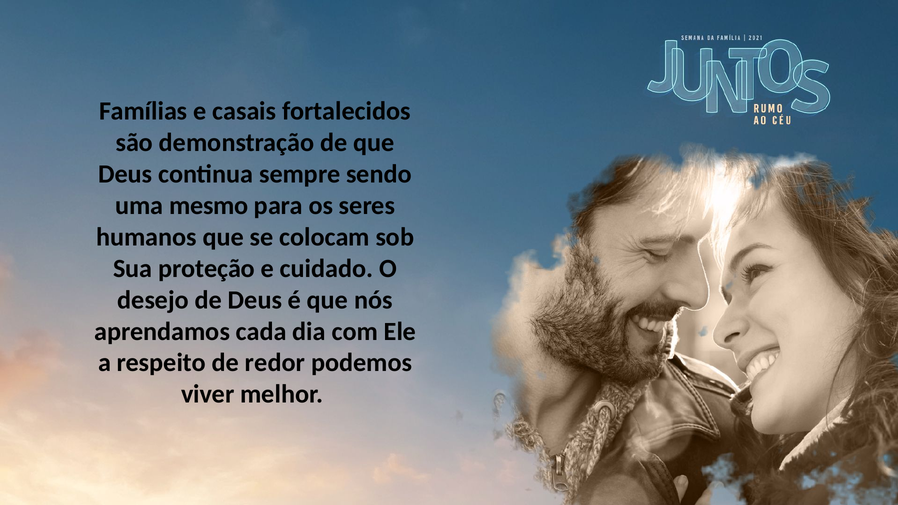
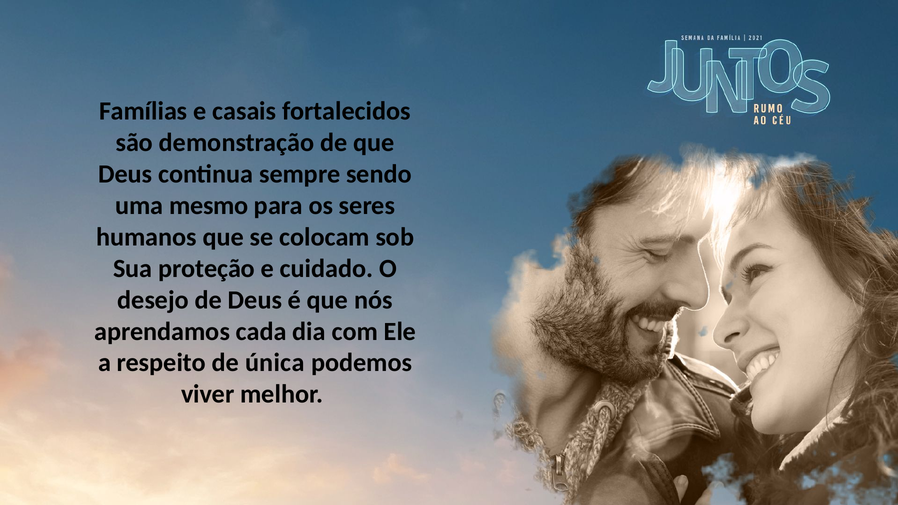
redor: redor -> única
